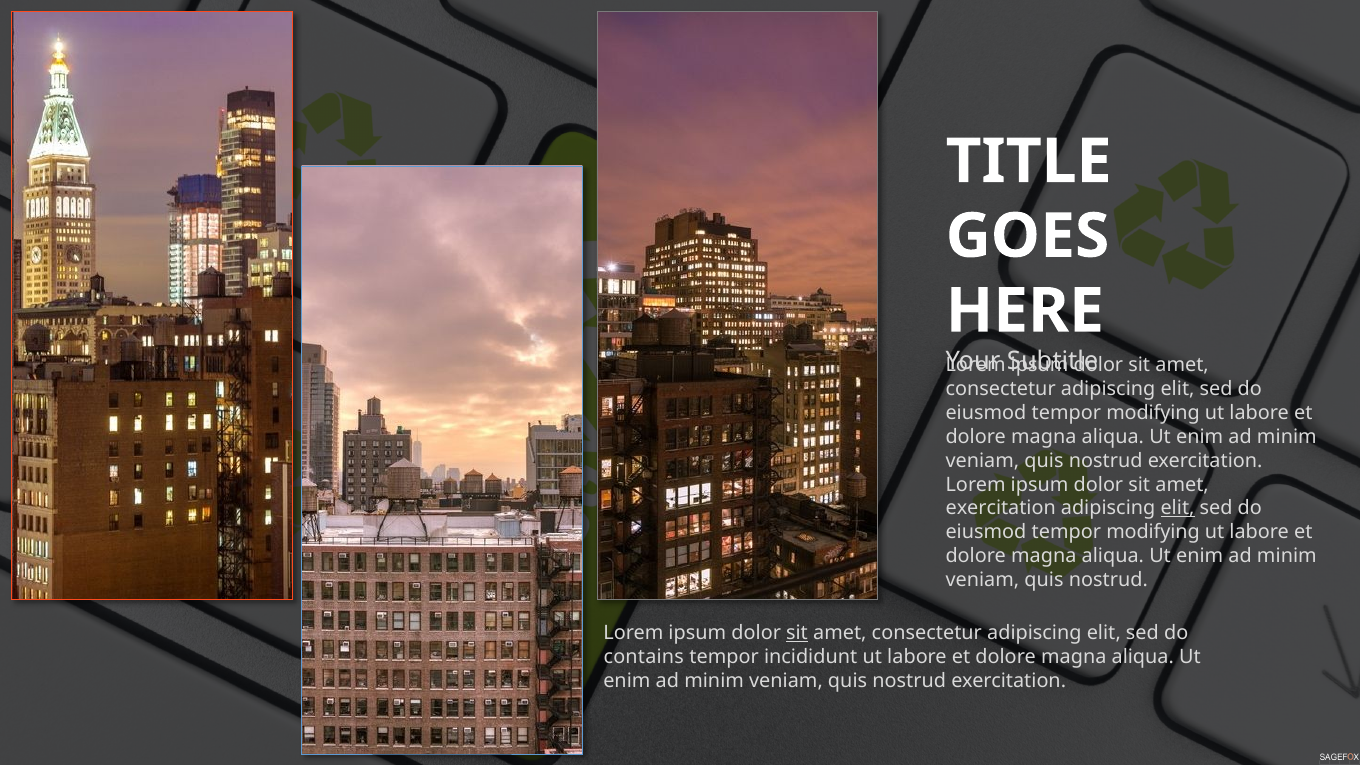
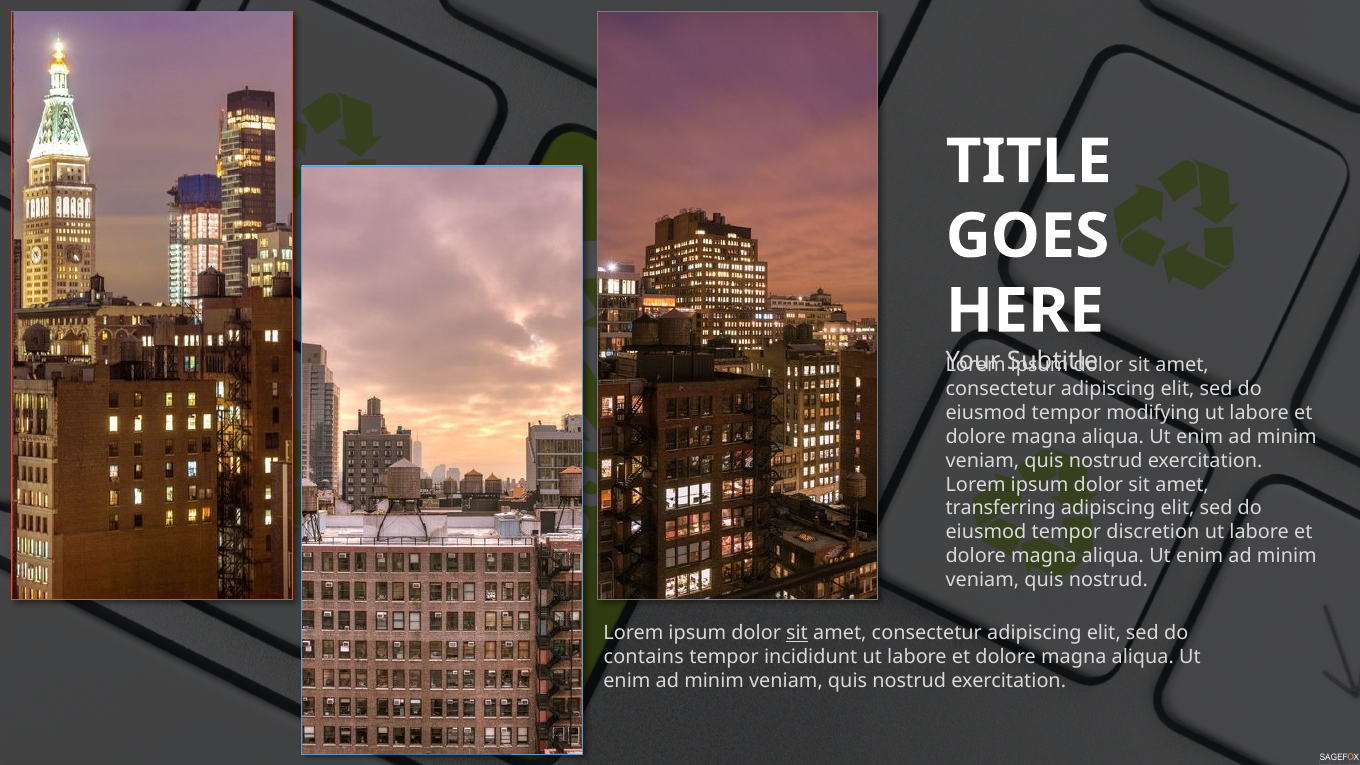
exercitation at (1001, 508): exercitation -> transferring
elit at (1178, 508) underline: present -> none
modifying at (1153, 532): modifying -> discretion
